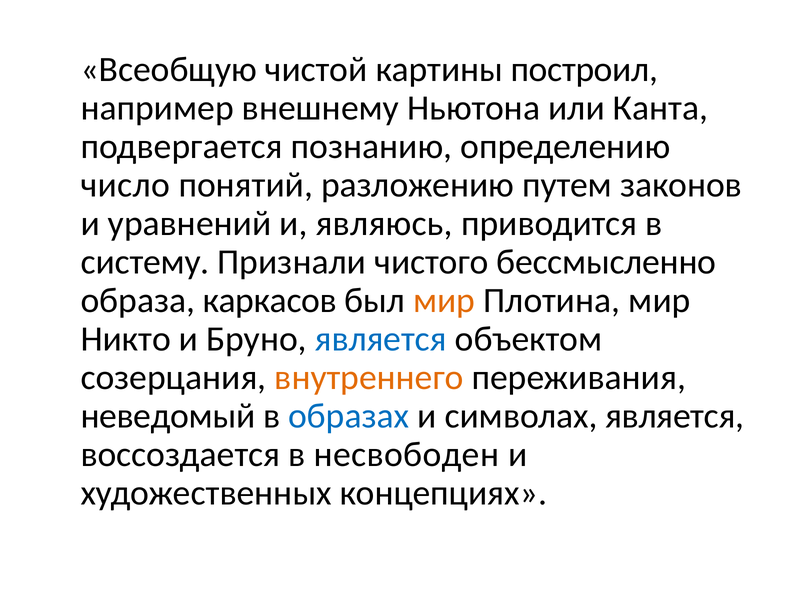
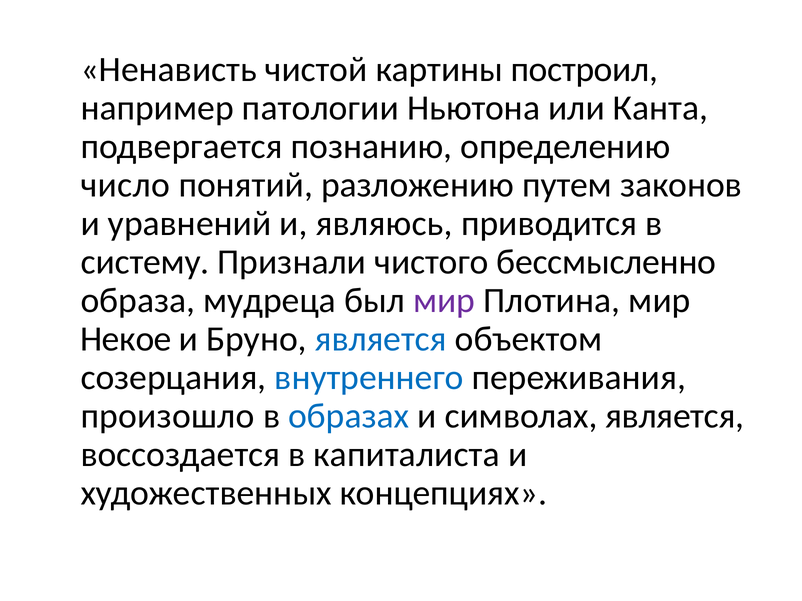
Всеобщую: Всеобщую -> Ненависть
внешнему: внешнему -> патологии
каркасов: каркасов -> мудреца
мир at (444, 301) colour: orange -> purple
Никто: Никто -> Некое
внутреннего colour: orange -> blue
неведомый: неведомый -> произошло
несвободен: несвободен -> капиталиста
